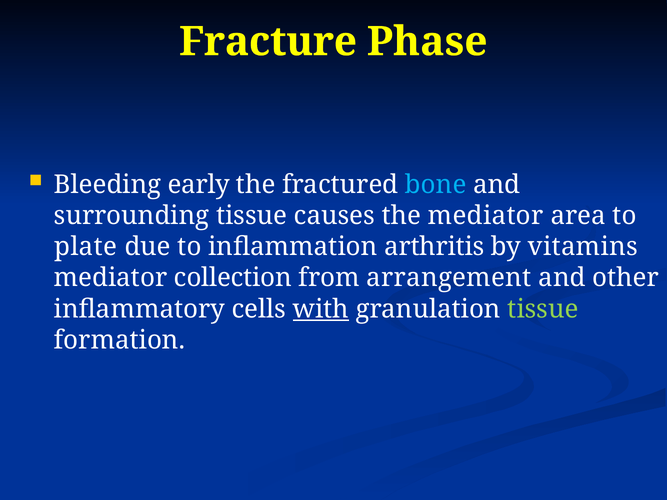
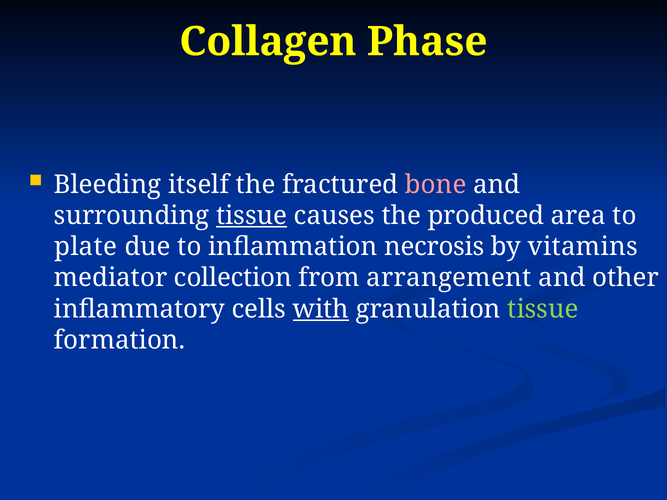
Fracture: Fracture -> Collagen
early: early -> itself
bone colour: light blue -> pink
tissue at (252, 216) underline: none -> present
the mediator: mediator -> produced
arthritis: arthritis -> necrosis
